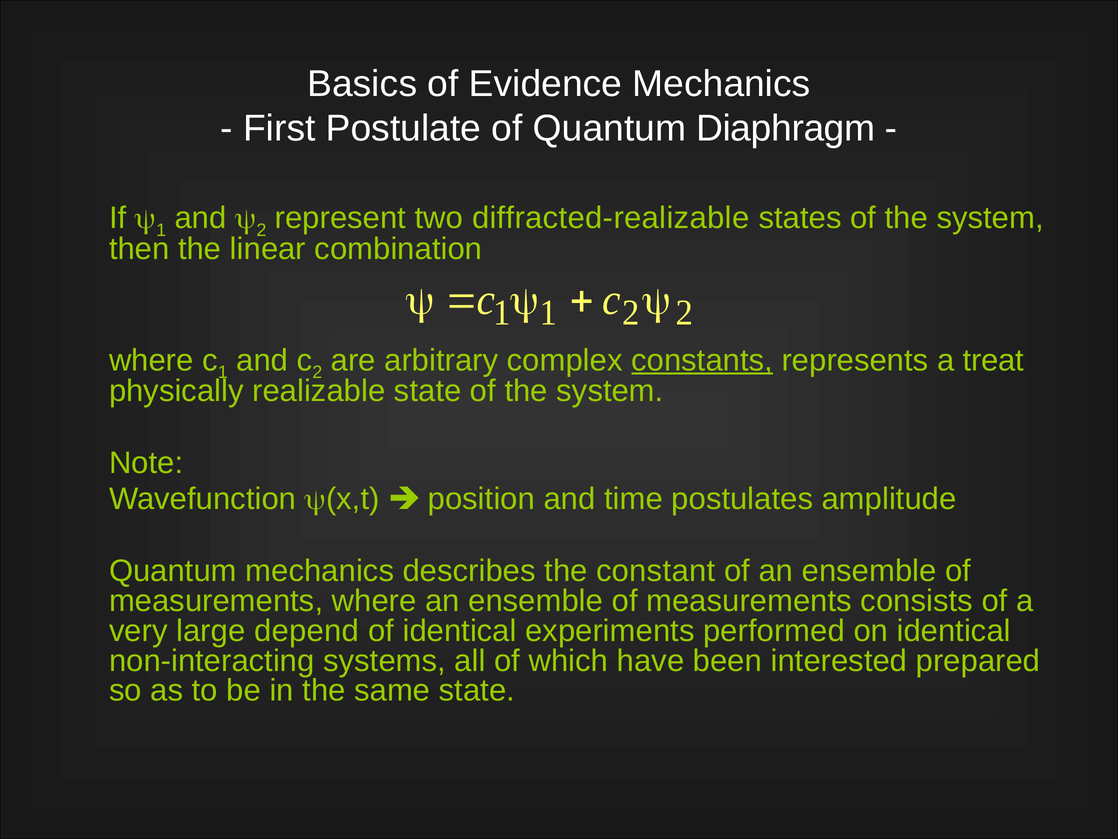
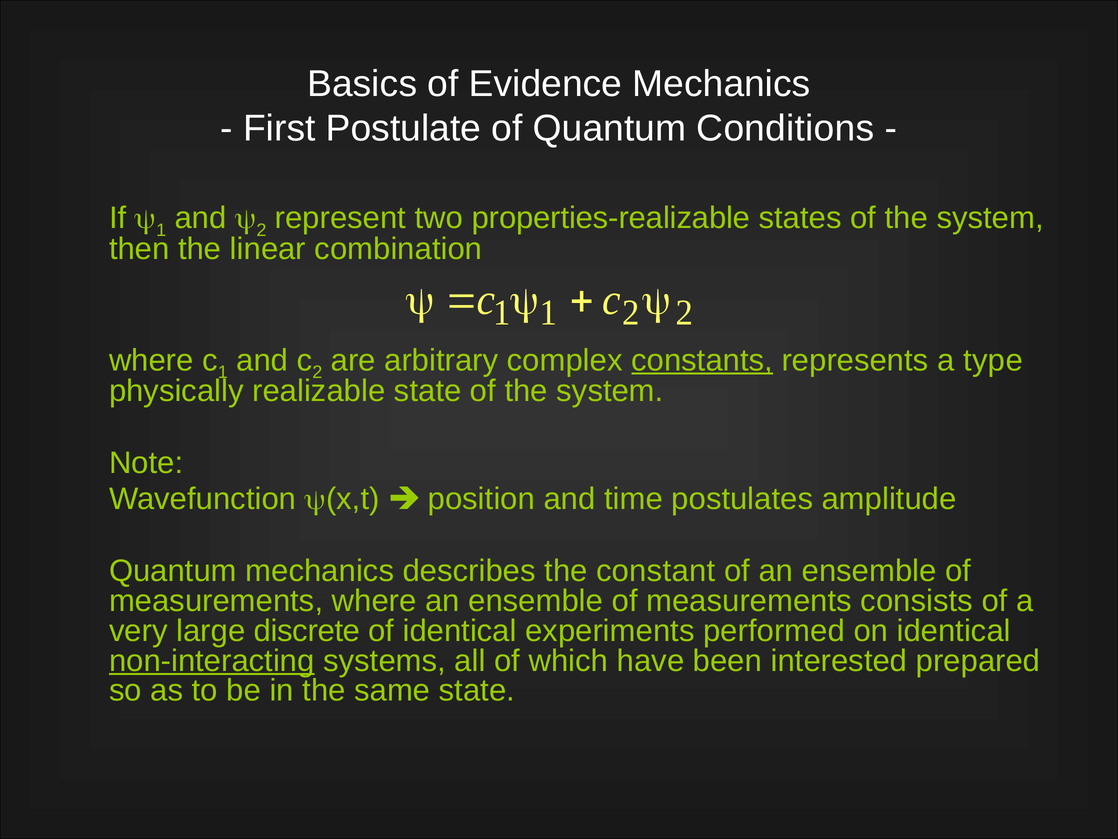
Diaphragm: Diaphragm -> Conditions
diffracted-realizable: diffracted-realizable -> properties-realizable
treat: treat -> type
depend: depend -> discrete
non-interacting underline: none -> present
